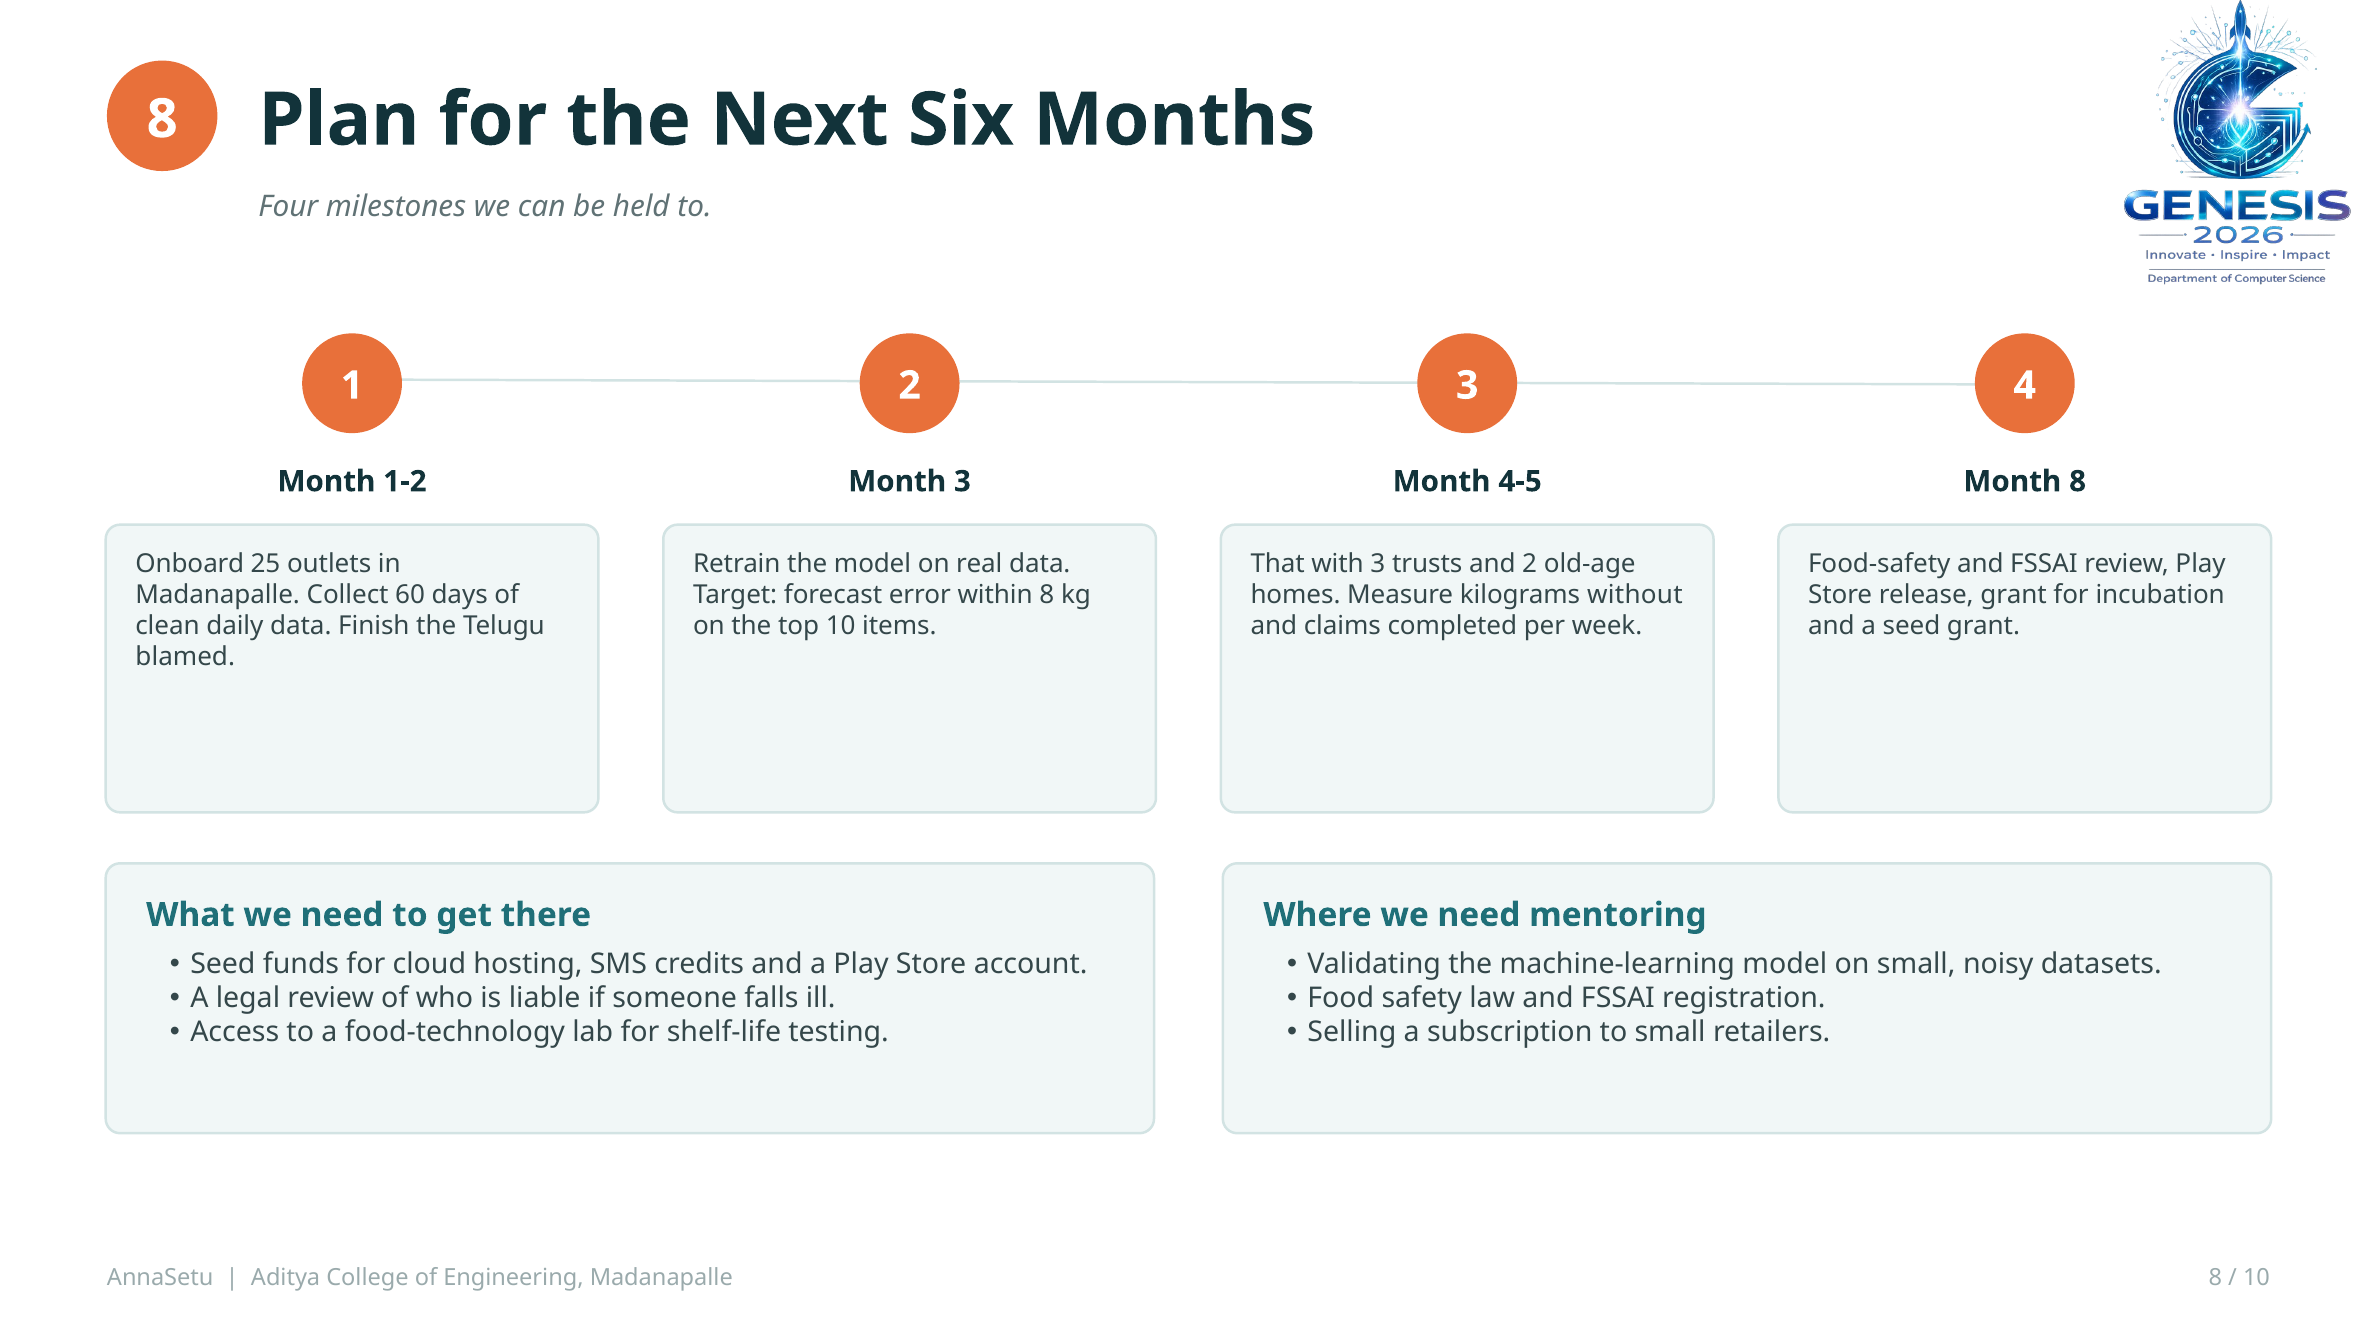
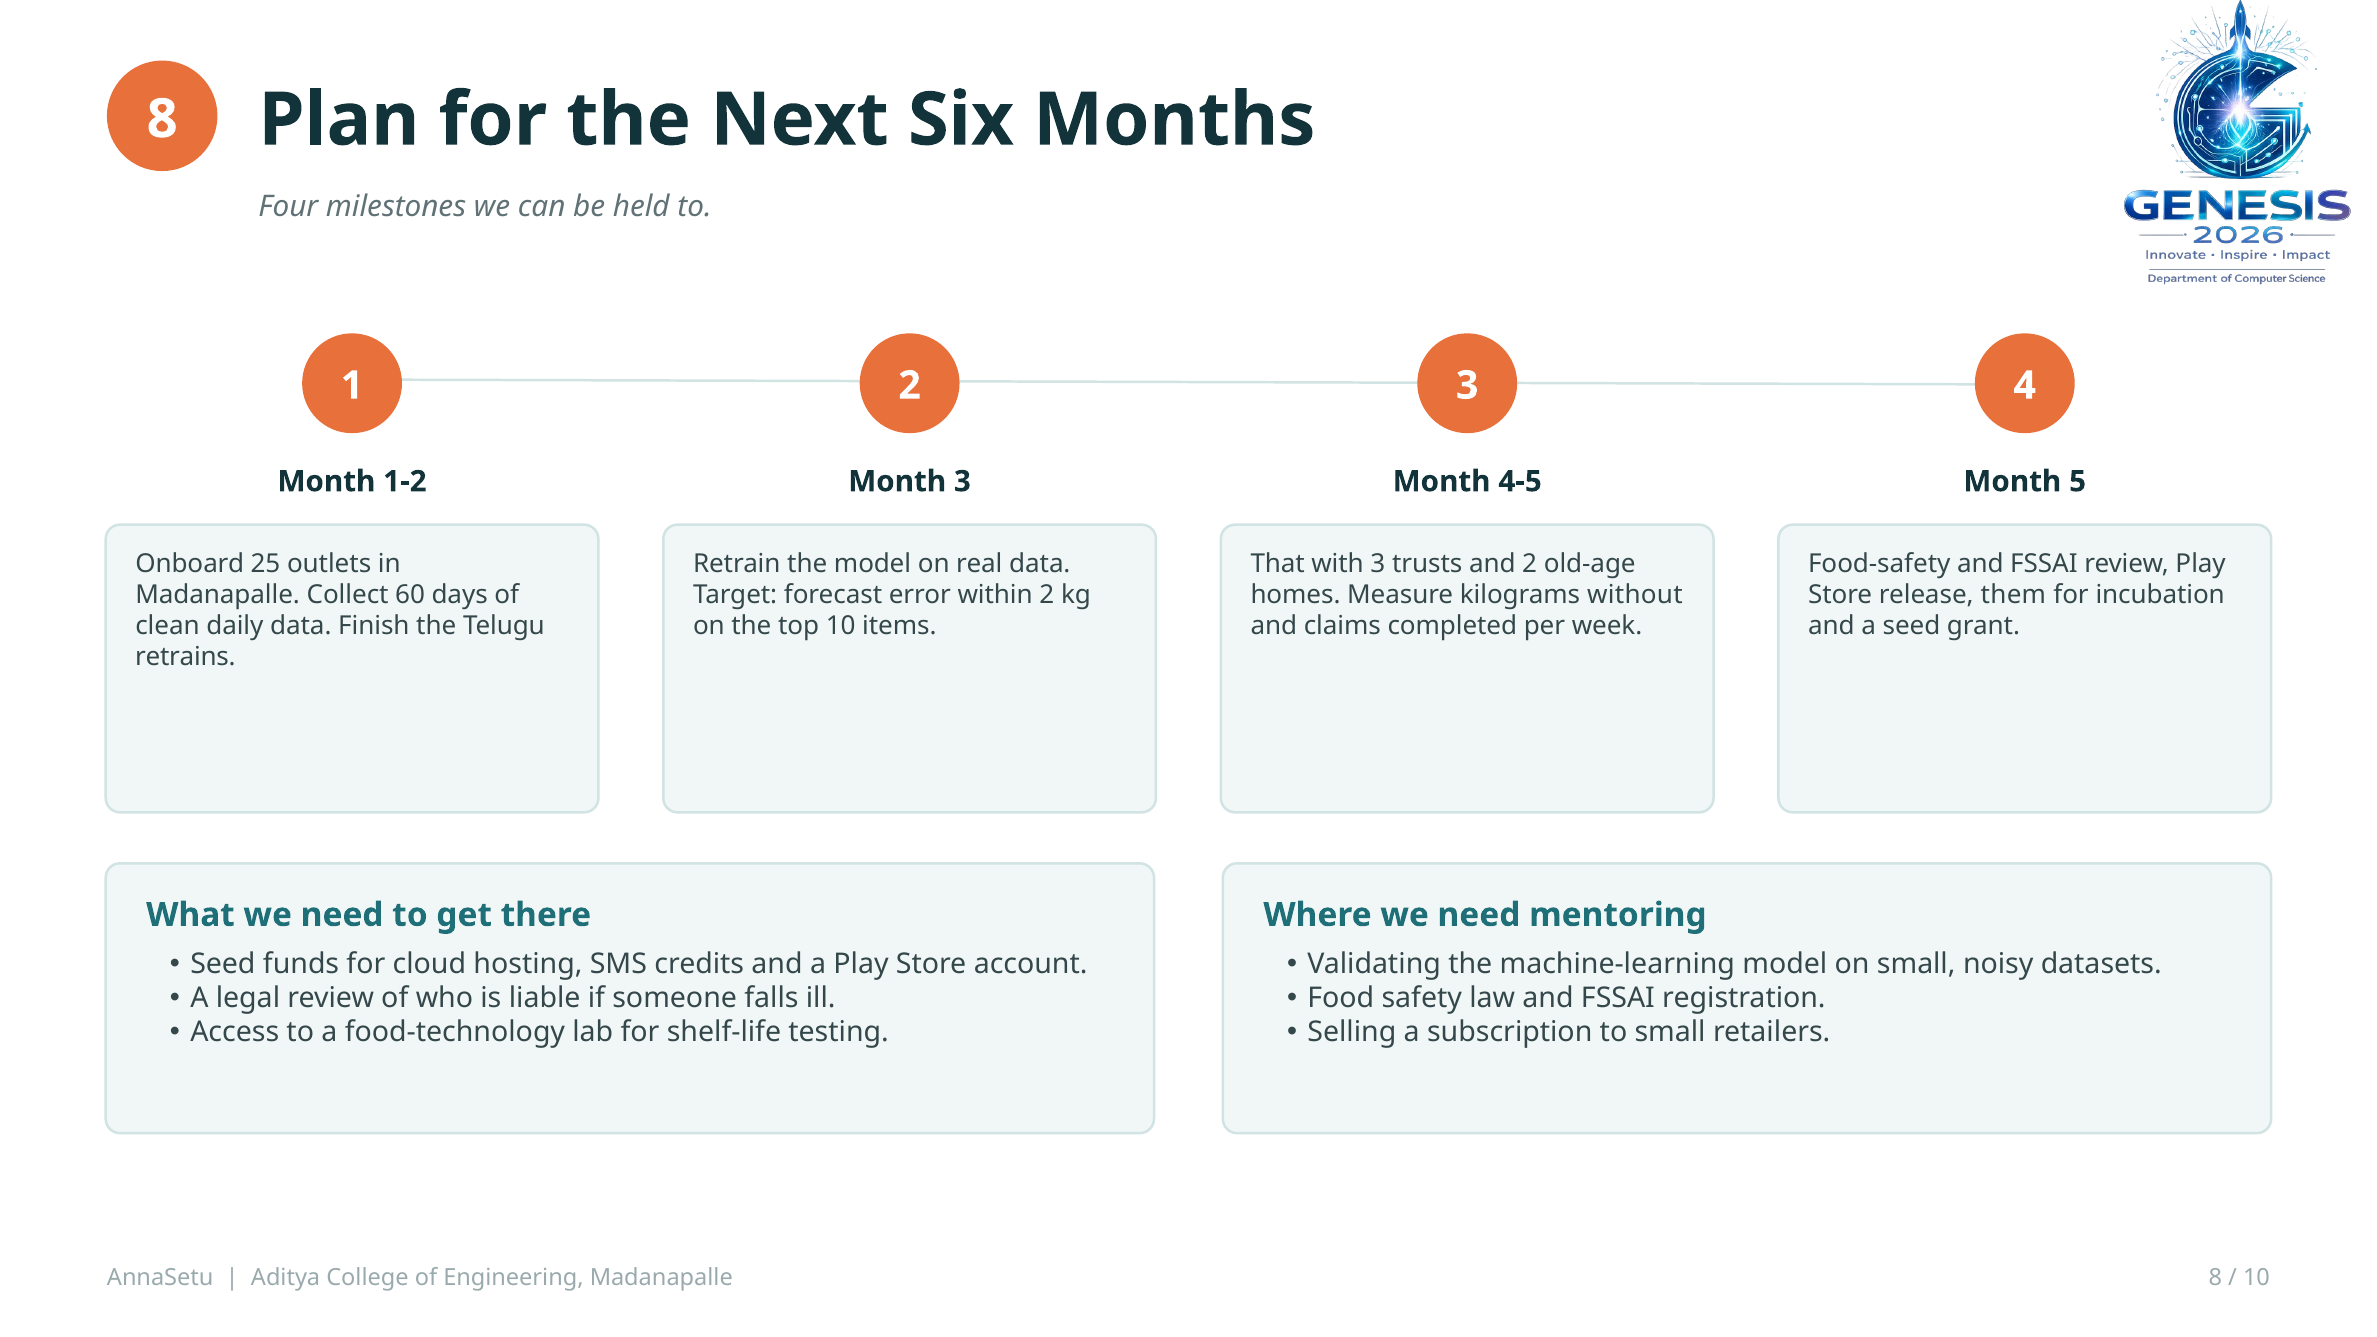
Month 8: 8 -> 5
within 8: 8 -> 2
release grant: grant -> them
blamed: blamed -> retrains
